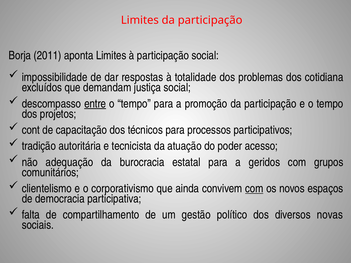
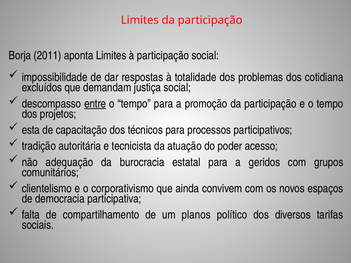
cont: cont -> esta
com at (254, 189) underline: present -> none
gestão: gestão -> planos
novas: novas -> tarifas
